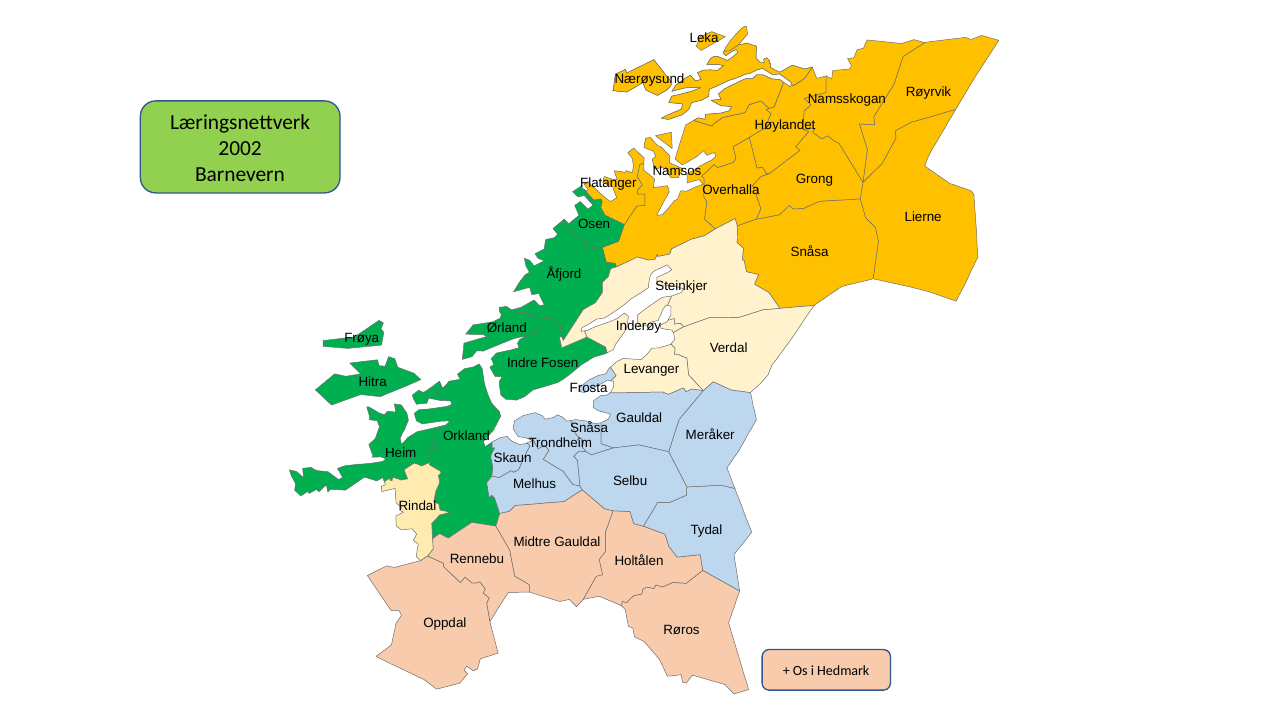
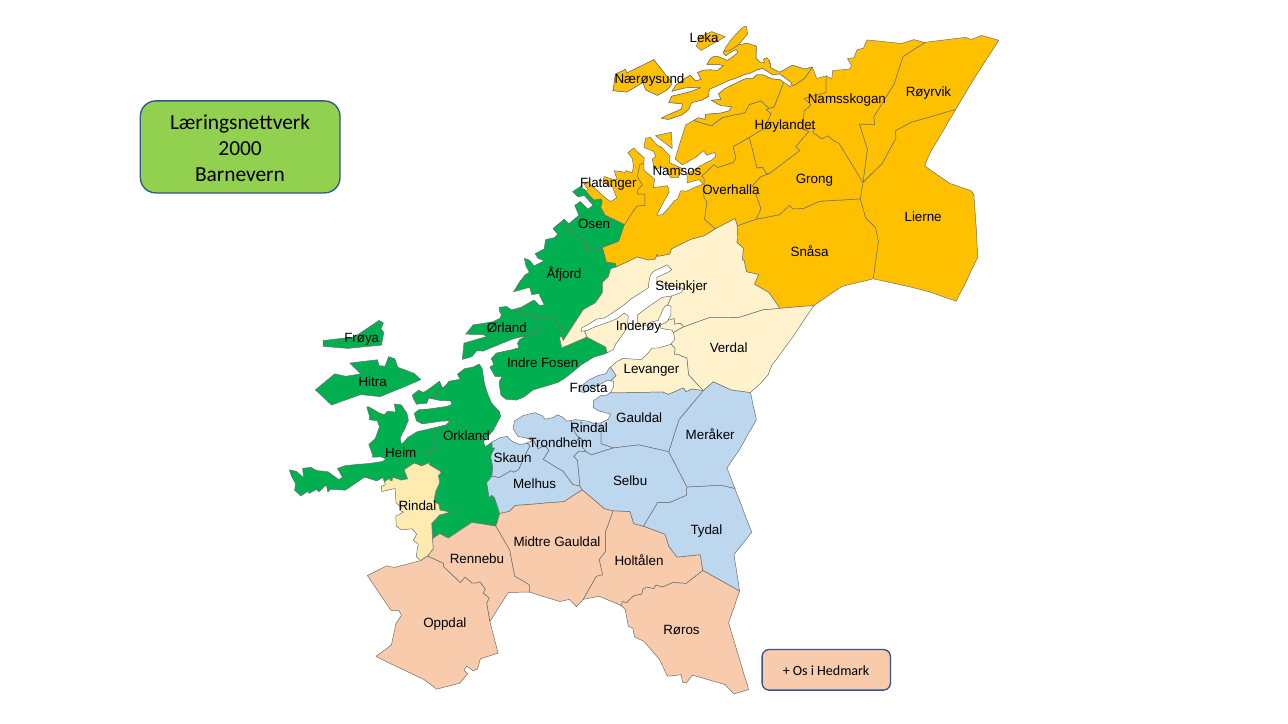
2002: 2002 -> 2000
Snåsa at (589, 428): Snåsa -> Rindal
